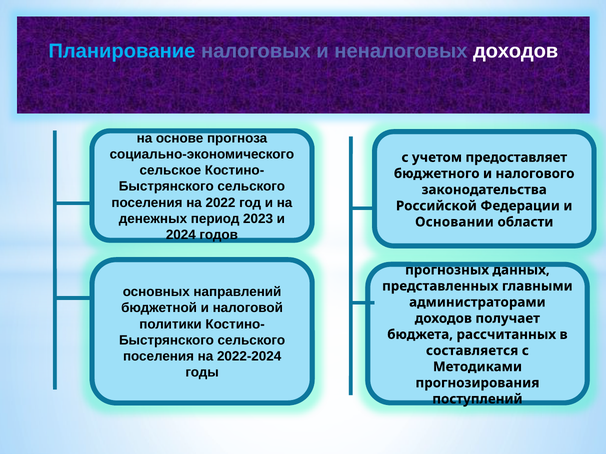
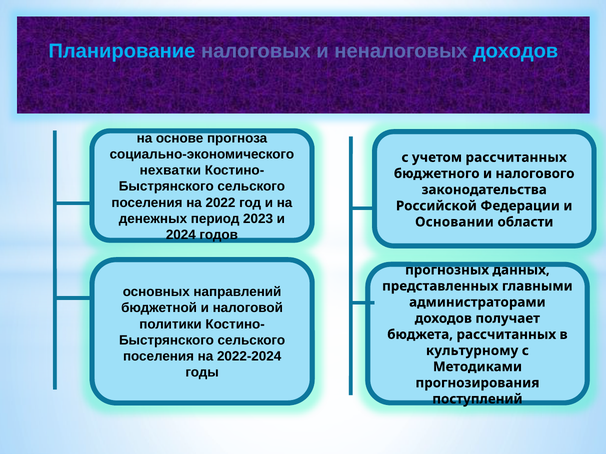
доходов at (516, 51) colour: white -> light blue
учетом предоставляет: предоставляет -> рассчитанных
сельское: сельское -> нехватки
составляется: составляется -> культурному
